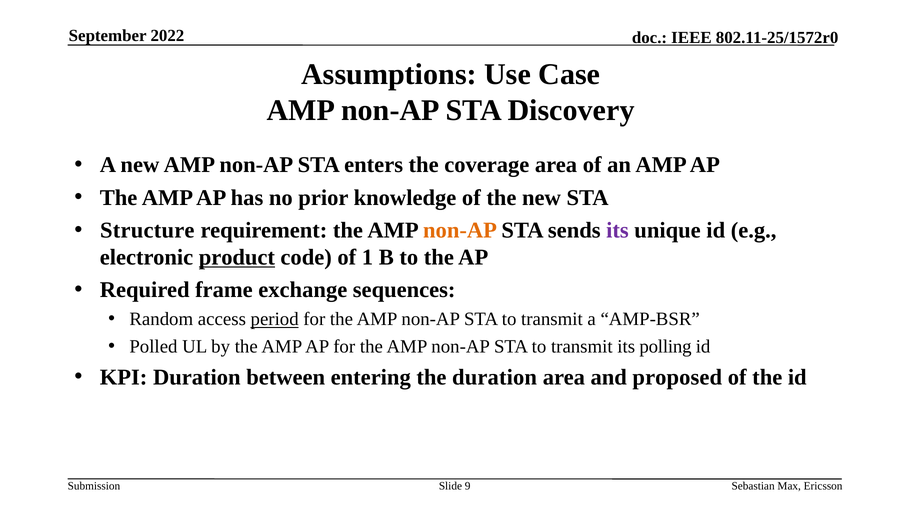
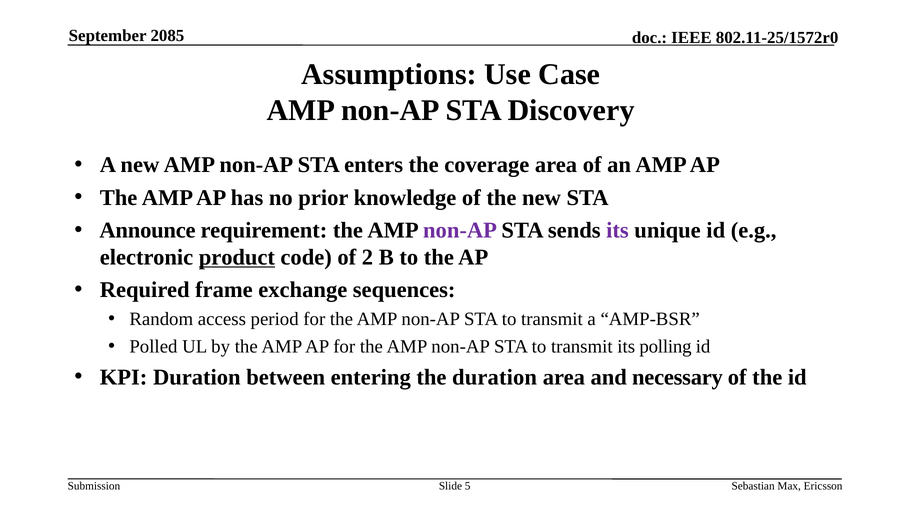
2022: 2022 -> 2085
Structure: Structure -> Announce
non-AP at (460, 231) colour: orange -> purple
1: 1 -> 2
period underline: present -> none
proposed: proposed -> necessary
9: 9 -> 5
